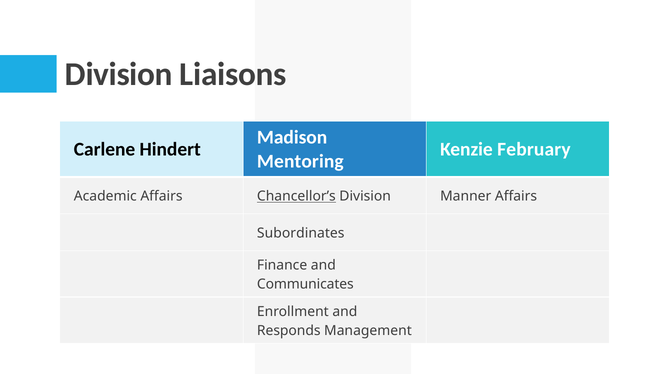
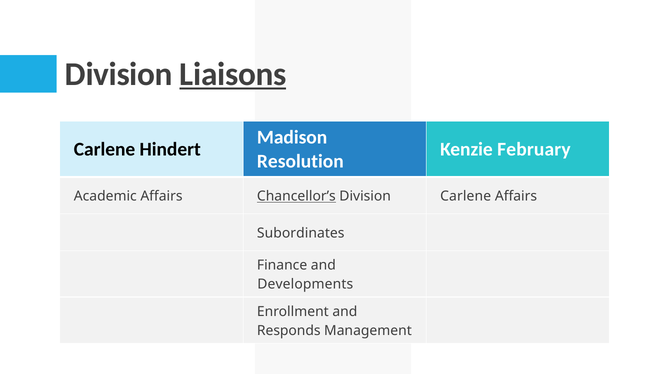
Liaisons underline: none -> present
Mentoring: Mentoring -> Resolution
Division Manner: Manner -> Carlene
Communicates: Communicates -> Developments
